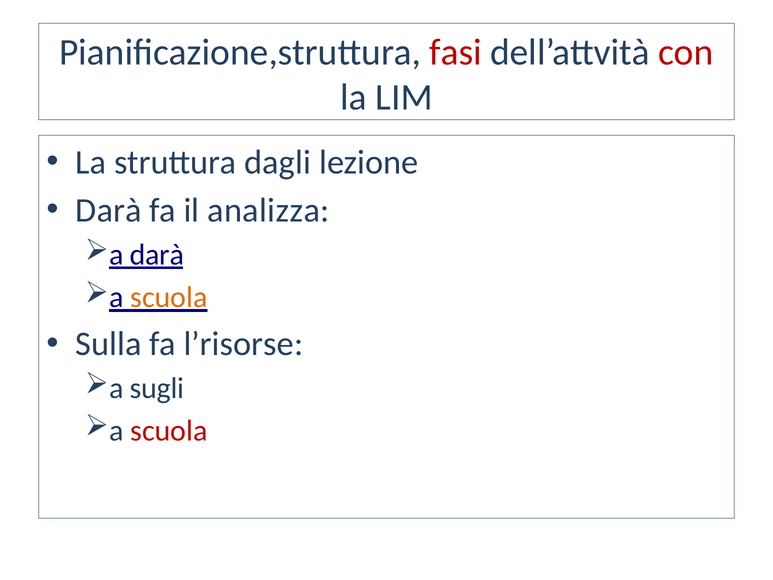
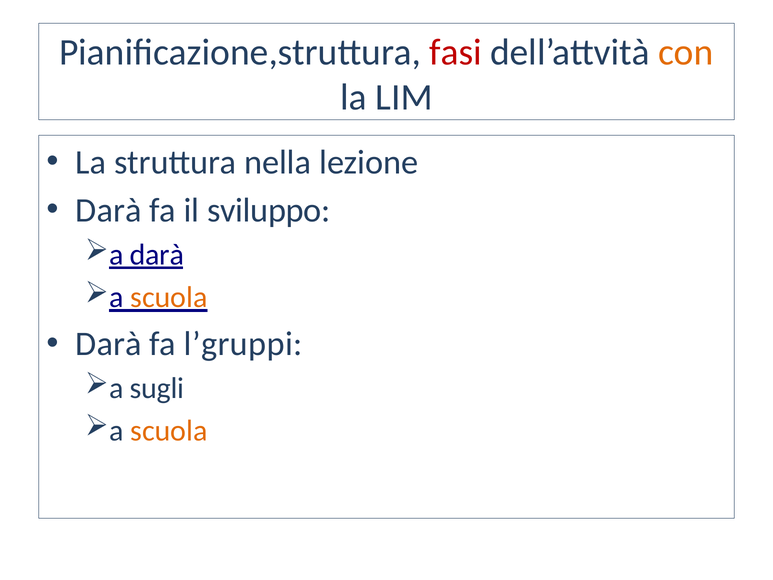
con colour: red -> orange
dagli: dagli -> nella
analizza: analizza -> sviluppo
Sulla at (108, 344): Sulla -> Darà
l’risorse: l’risorse -> l’gruppi
scuola at (169, 430) colour: red -> orange
